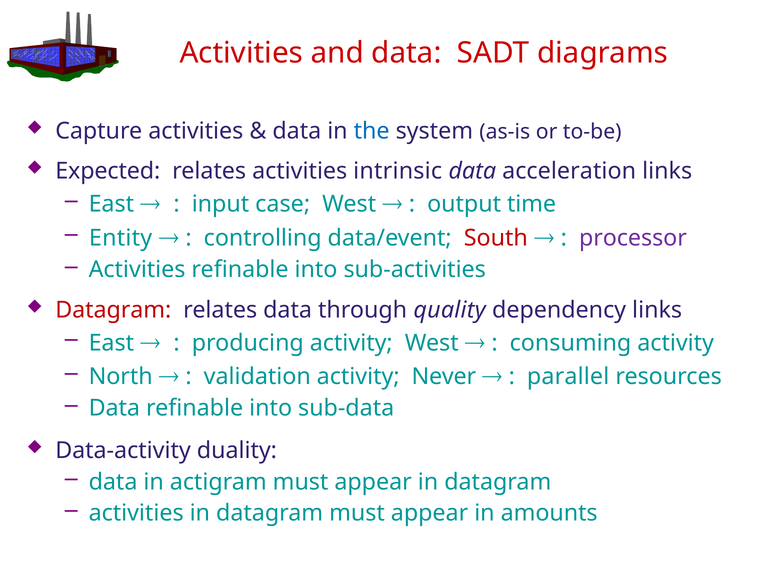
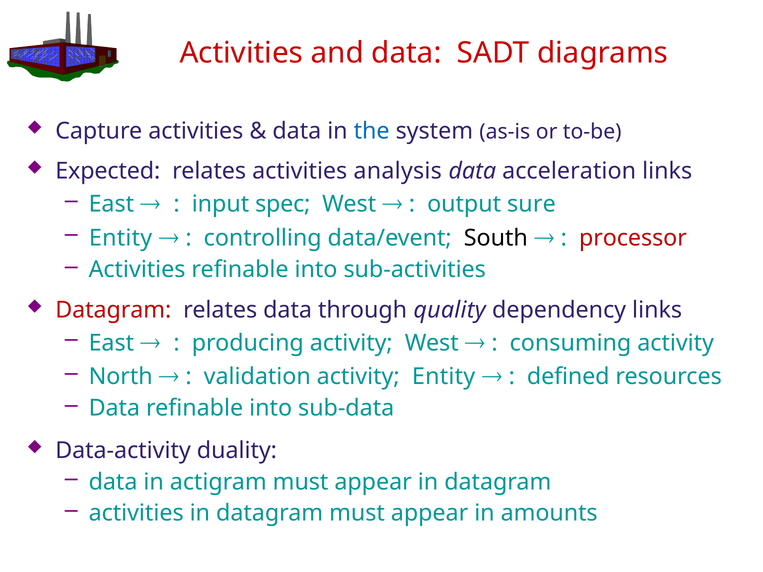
intrinsic: intrinsic -> analysis
case: case -> spec
time: time -> sure
South colour: red -> black
processor colour: purple -> red
activity Never: Never -> Entity
parallel: parallel -> defined
